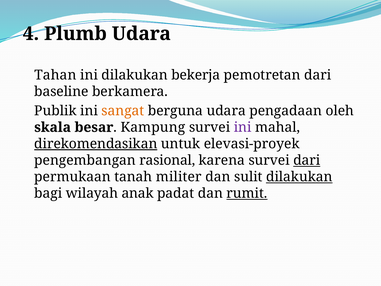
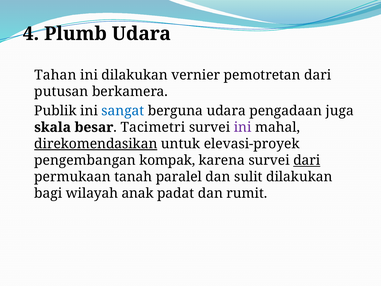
bekerja: bekerja -> vernier
baseline: baseline -> putusan
sangat colour: orange -> blue
oleh: oleh -> juga
Kampung: Kampung -> Tacimetri
rasional: rasional -> kompak
militer: militer -> paralel
dilakukan at (299, 177) underline: present -> none
rumit underline: present -> none
